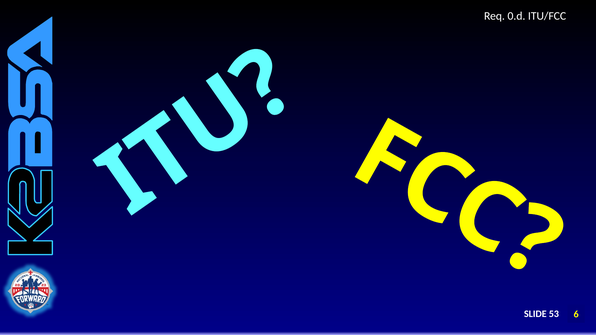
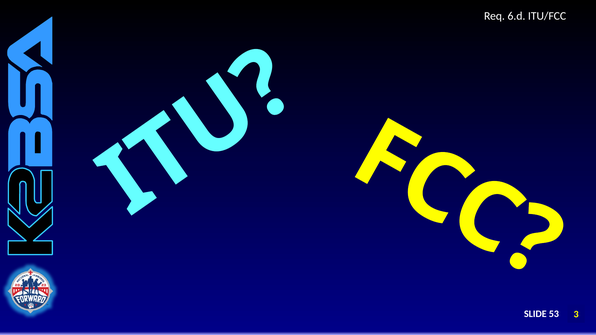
0.d: 0.d -> 6.d
6: 6 -> 3
